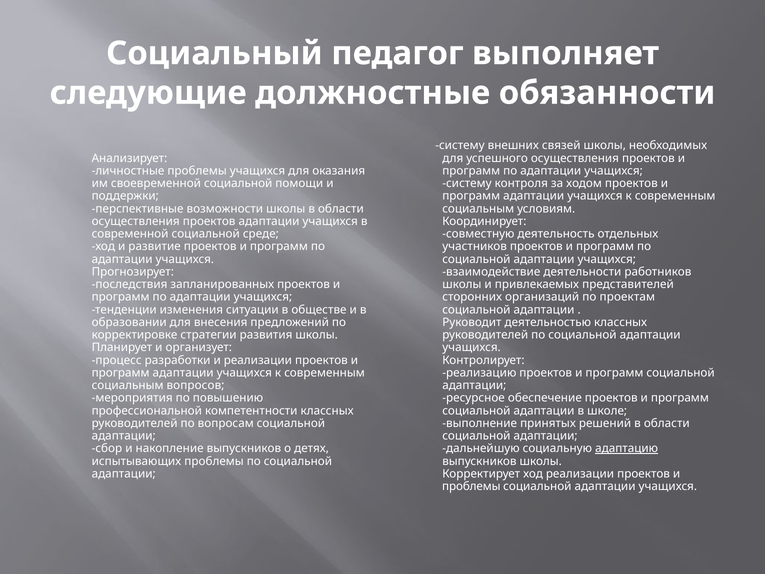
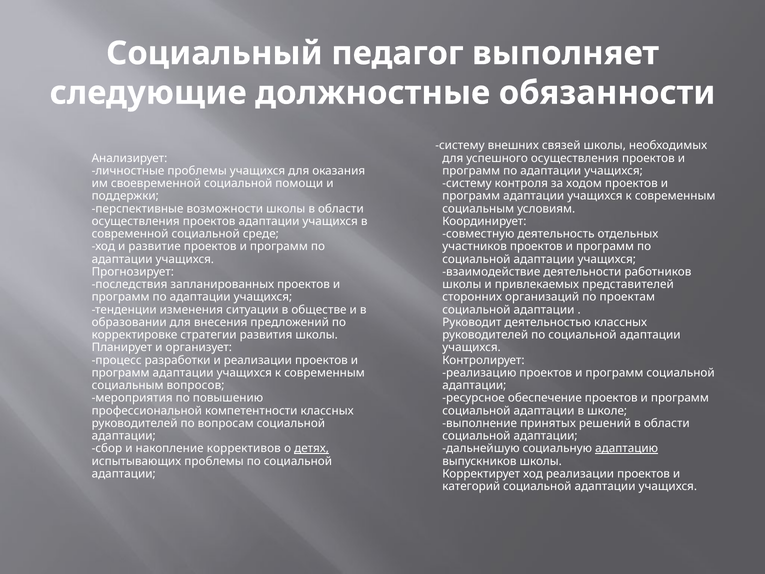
накопление выпускников: выпускников -> коррективов
детях underline: none -> present
проблемы at (471, 486): проблемы -> категорий
